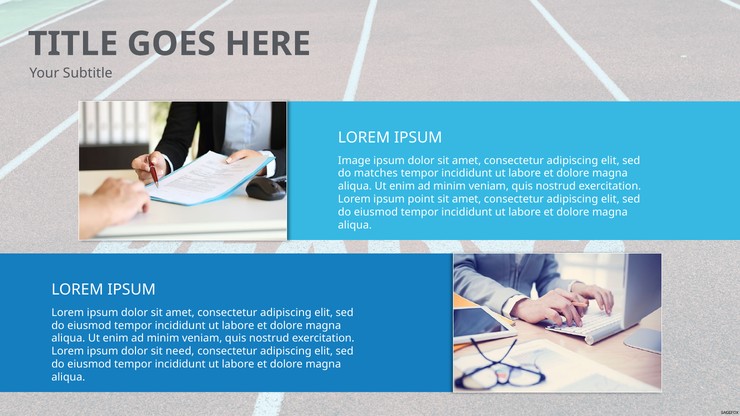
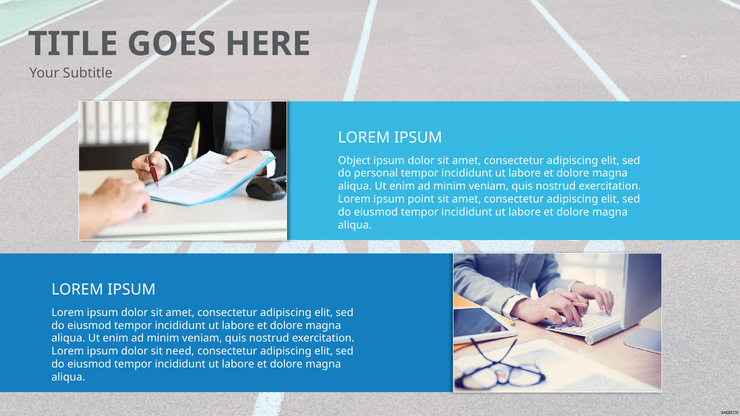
Image: Image -> Object
matches: matches -> personal
